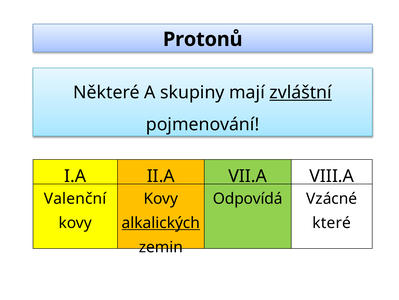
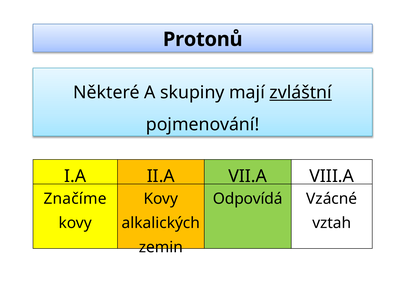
Valenční: Valenční -> Značíme
alkalických underline: present -> none
které: které -> vztah
